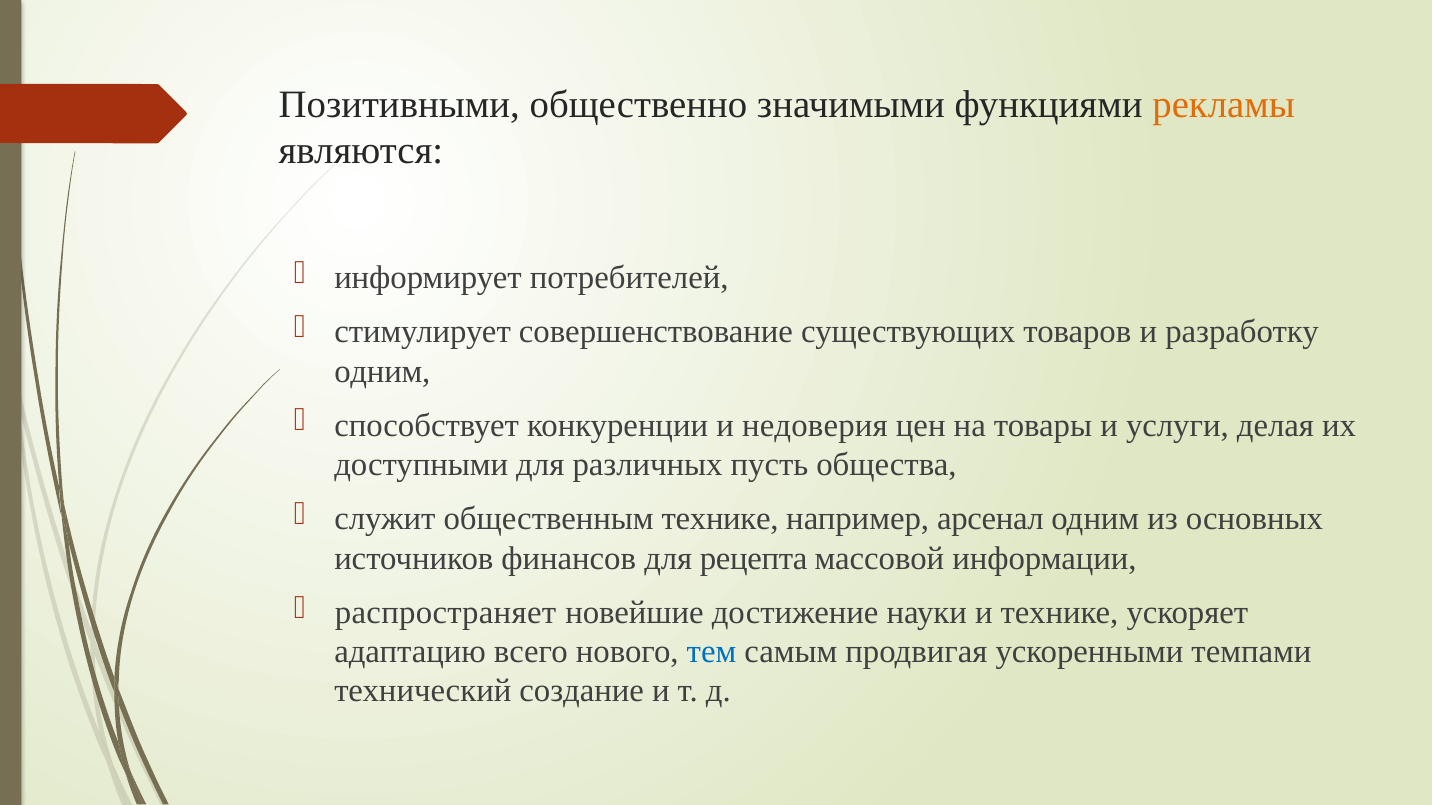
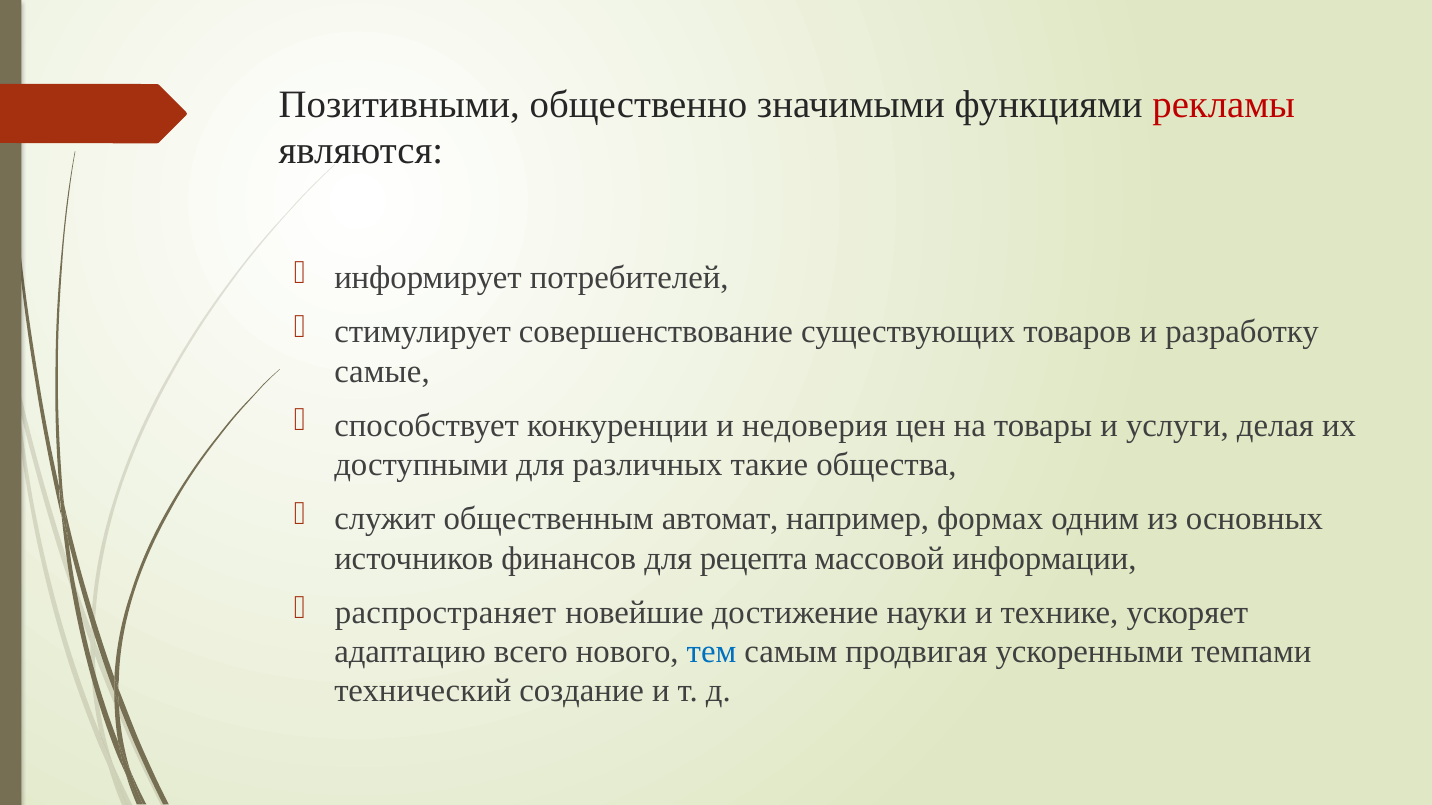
рекламы colour: orange -> red
одним at (382, 371): одним -> самые
пусть: пусть -> такие
общественным технике: технике -> автомат
арсенал: арсенал -> формах
